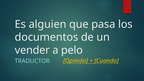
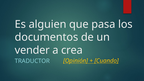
pelo: pelo -> crea
